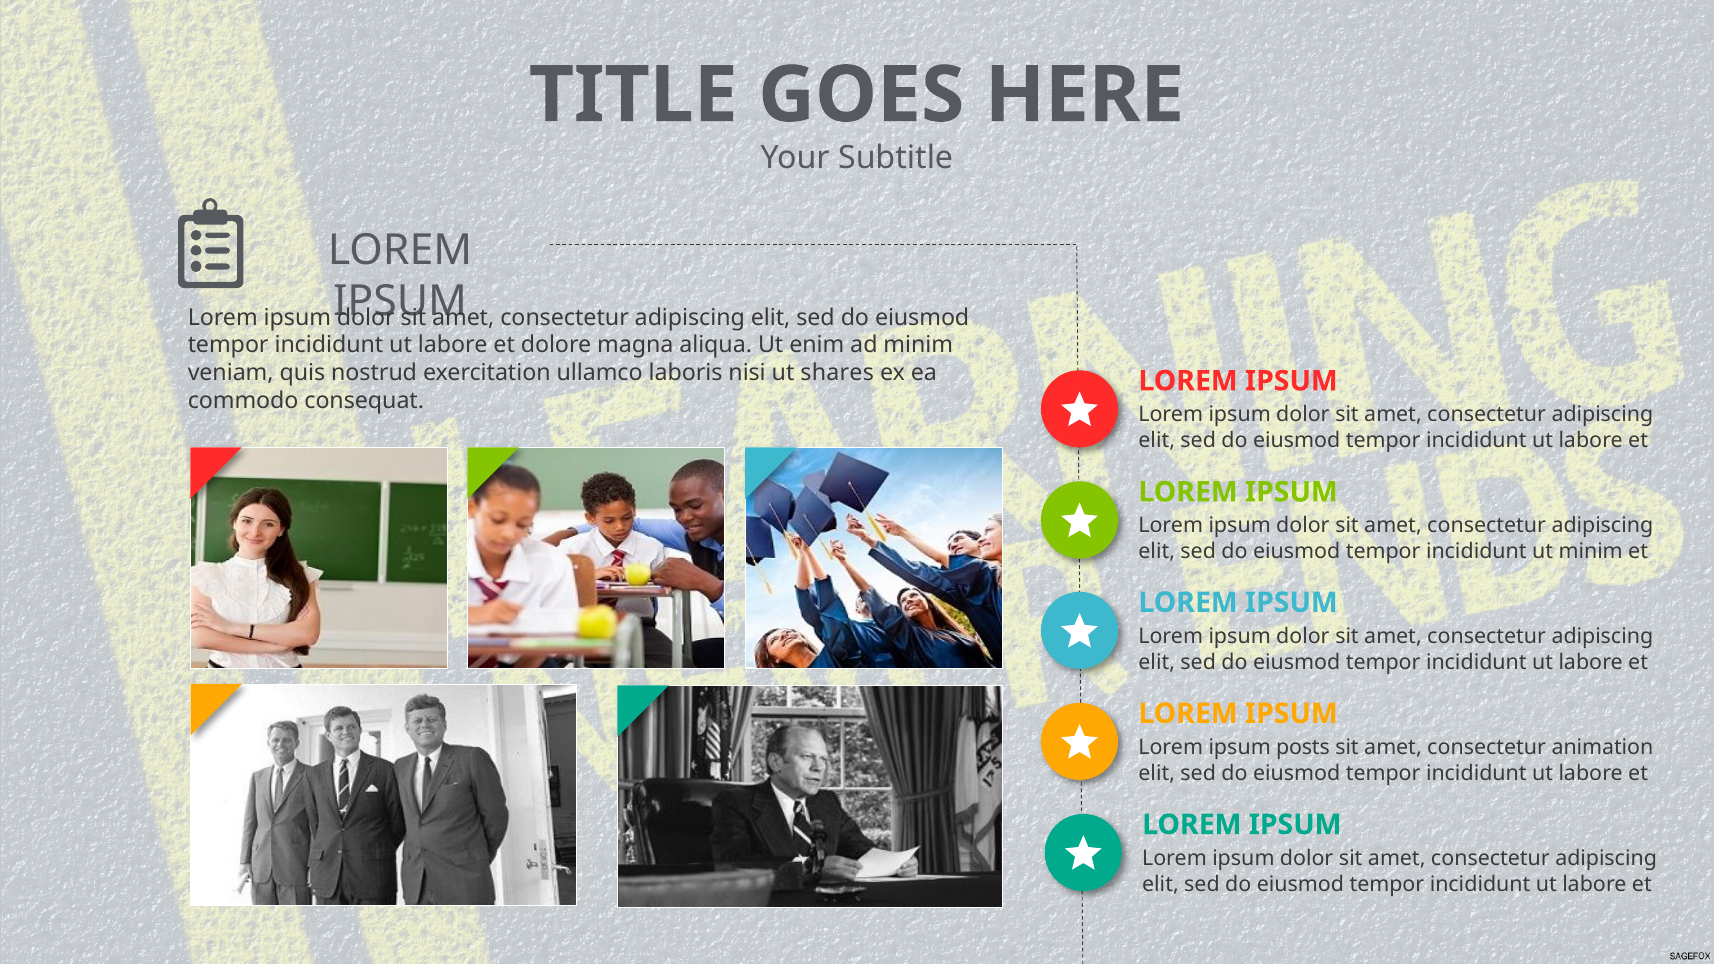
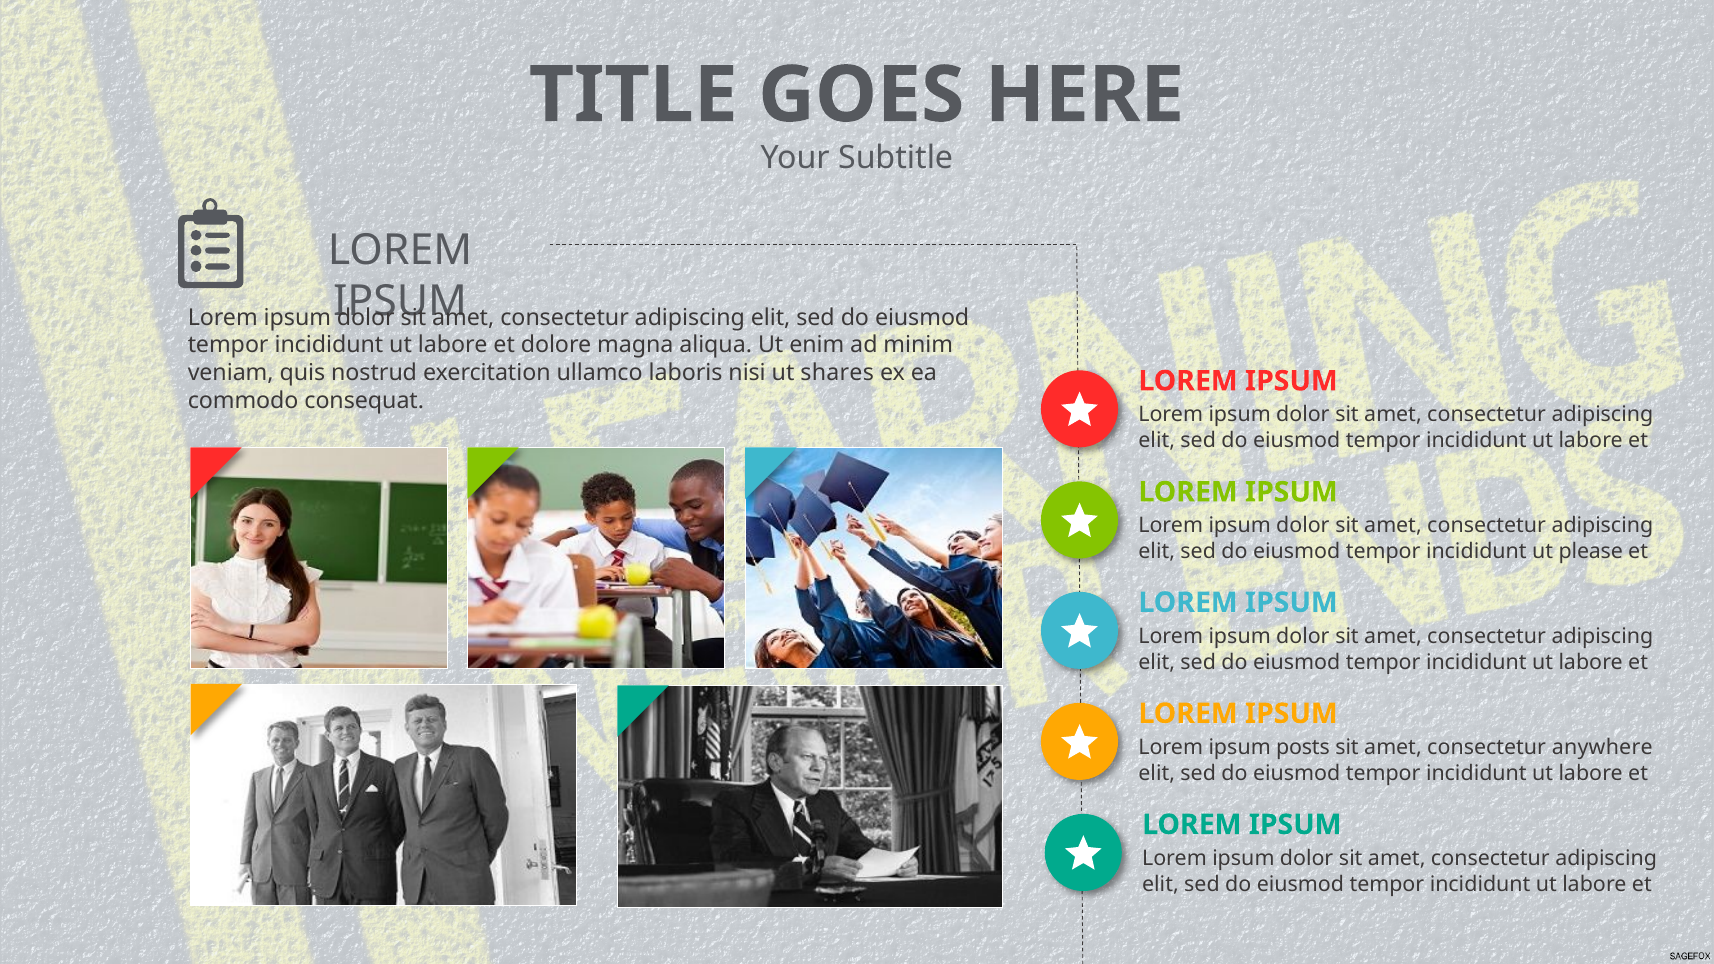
ut minim: minim -> please
animation: animation -> anywhere
